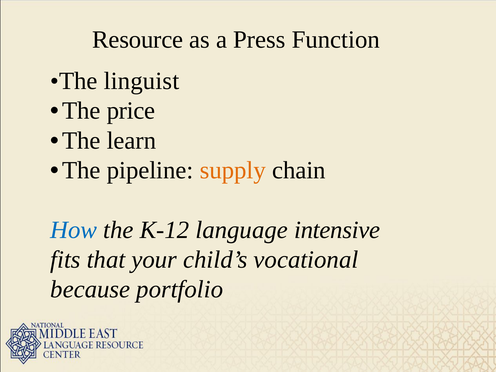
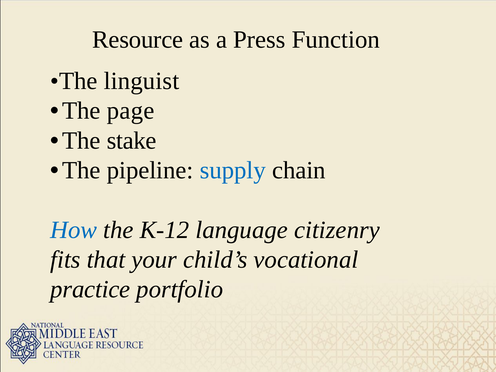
price: price -> page
learn: learn -> stake
supply colour: orange -> blue
intensive: intensive -> citizenry
because: because -> practice
